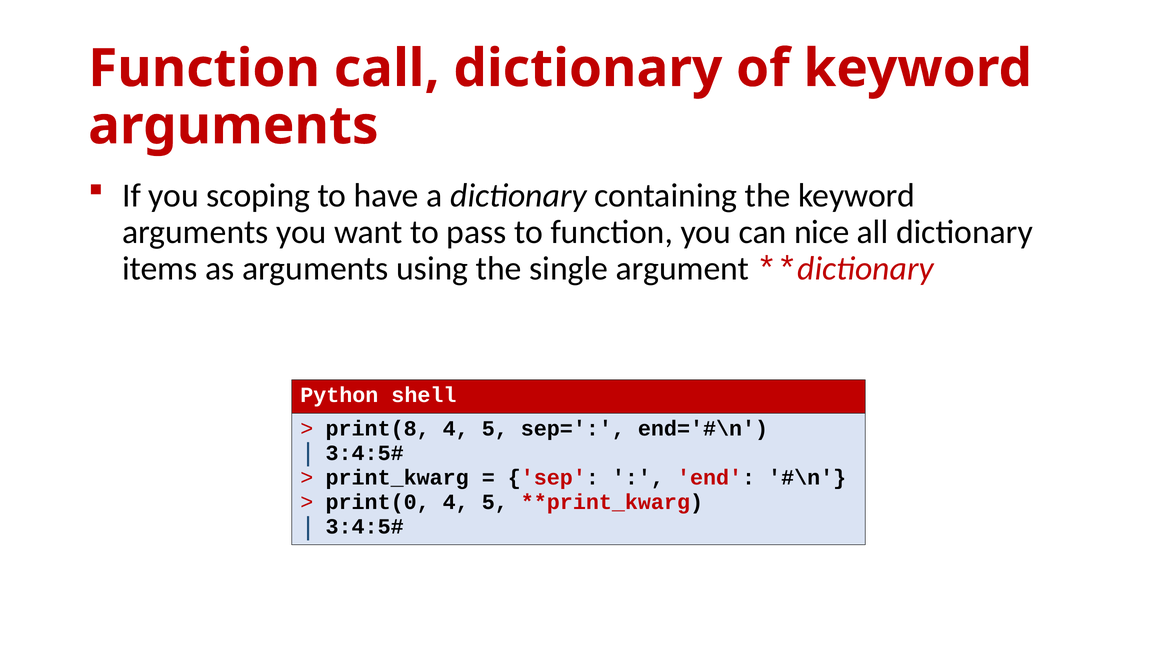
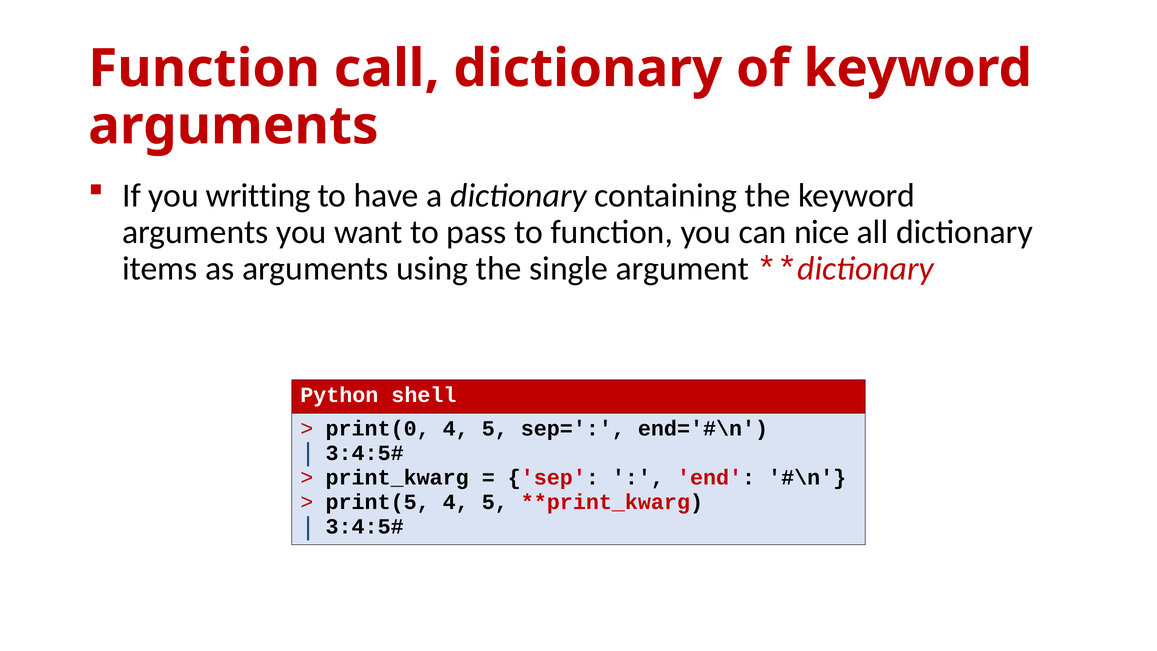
scoping: scoping -> writting
print(8: print(8 -> print(0
print(0: print(0 -> print(5
